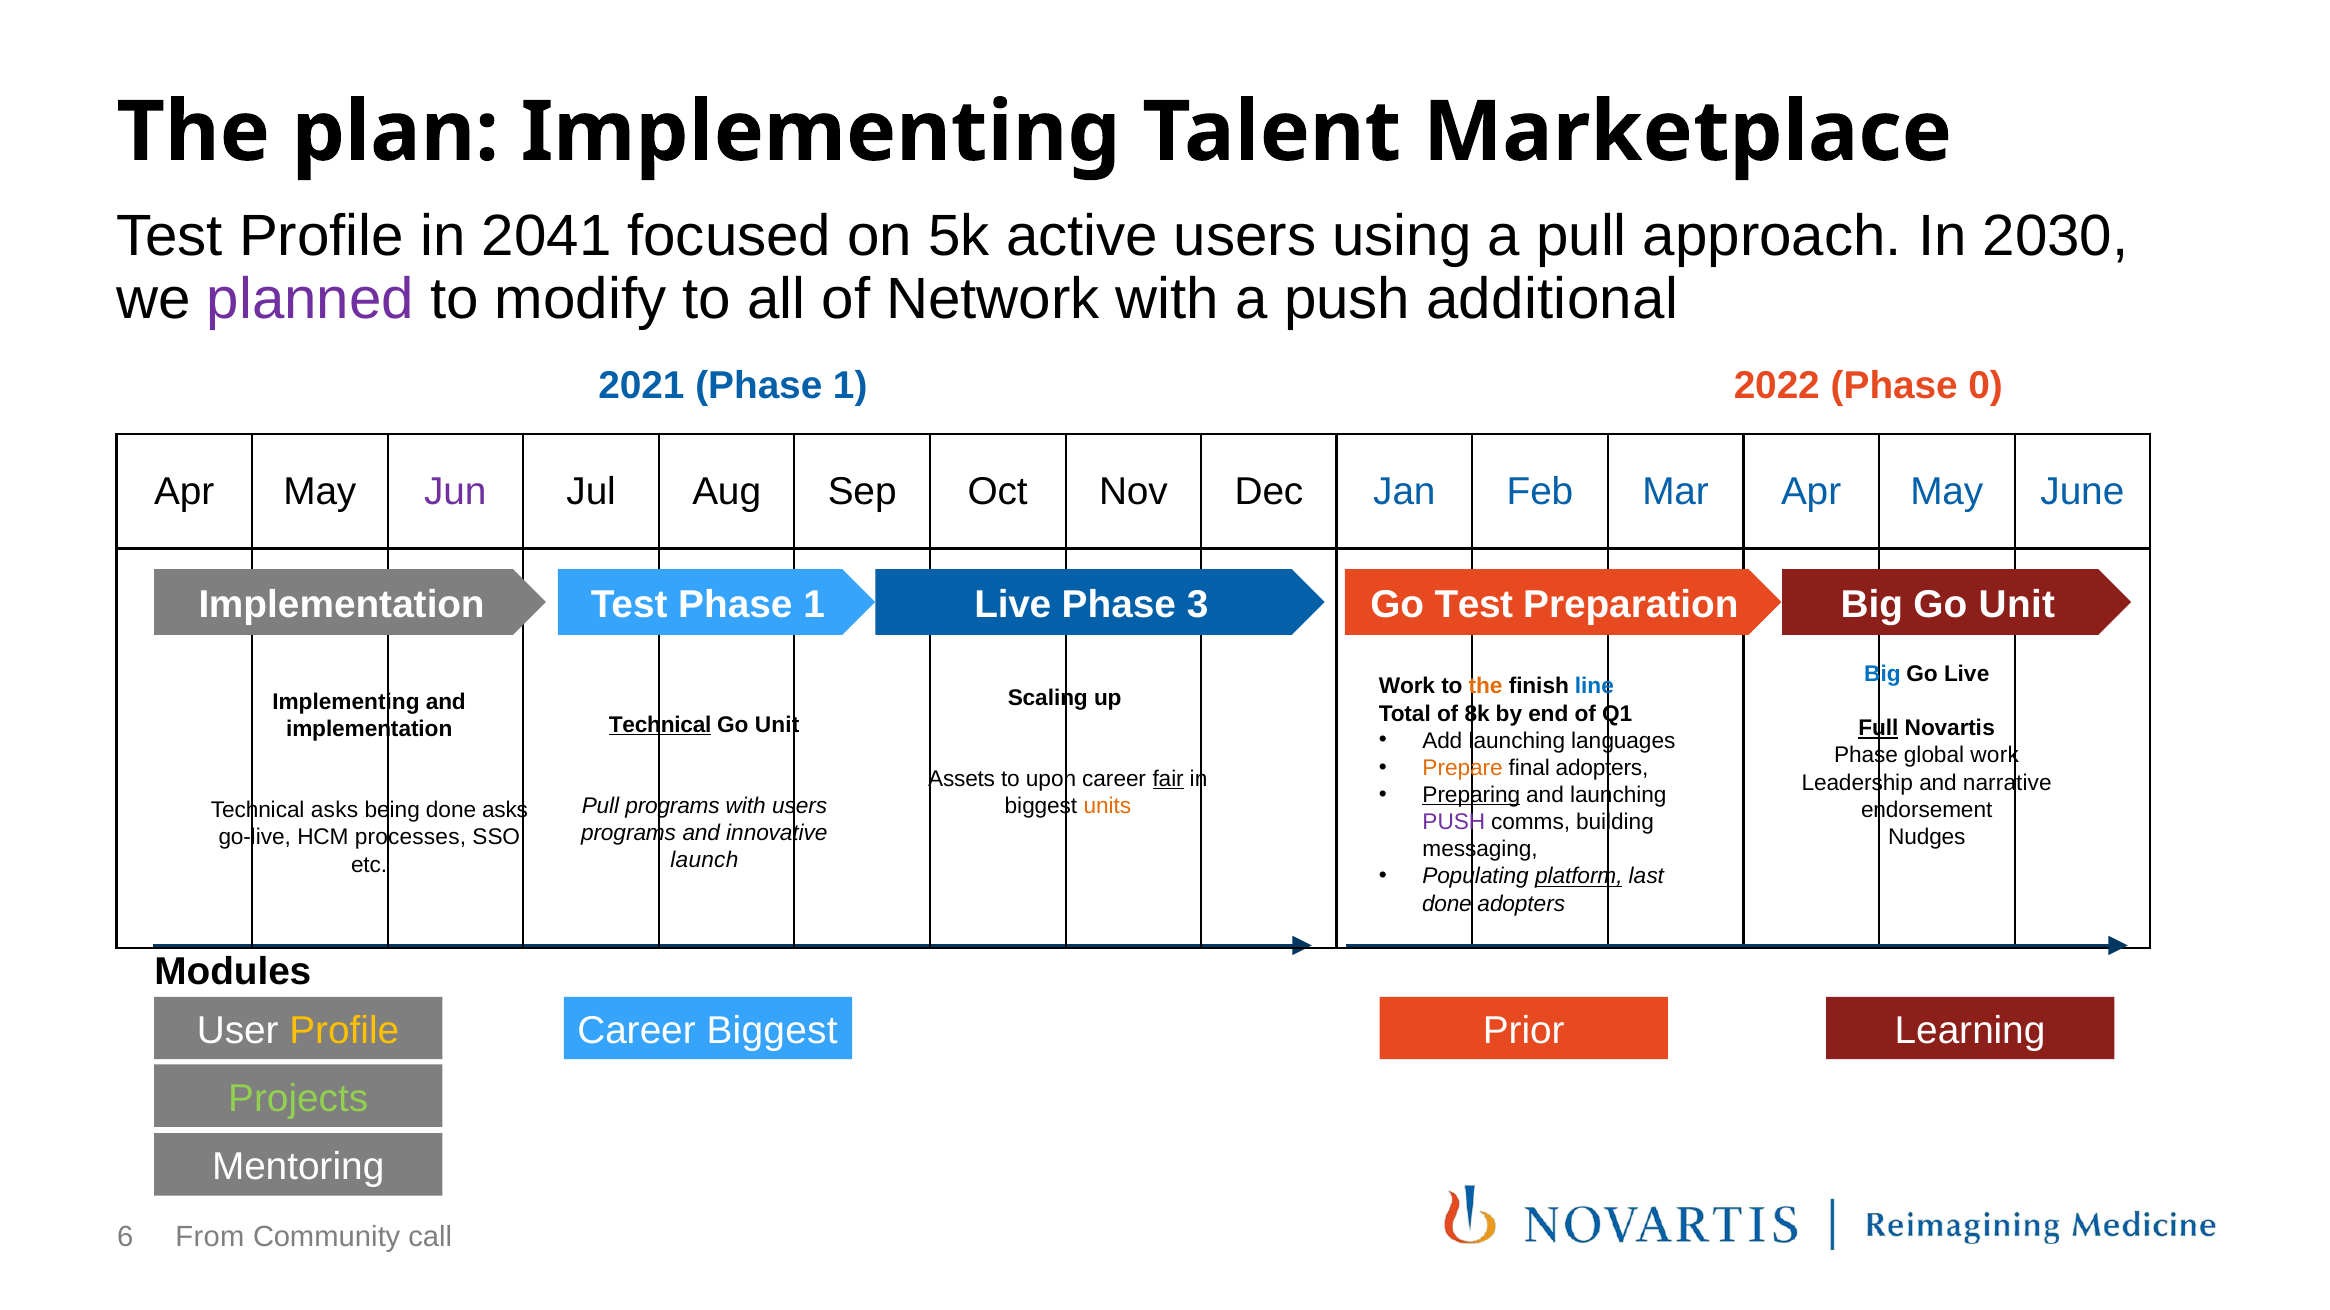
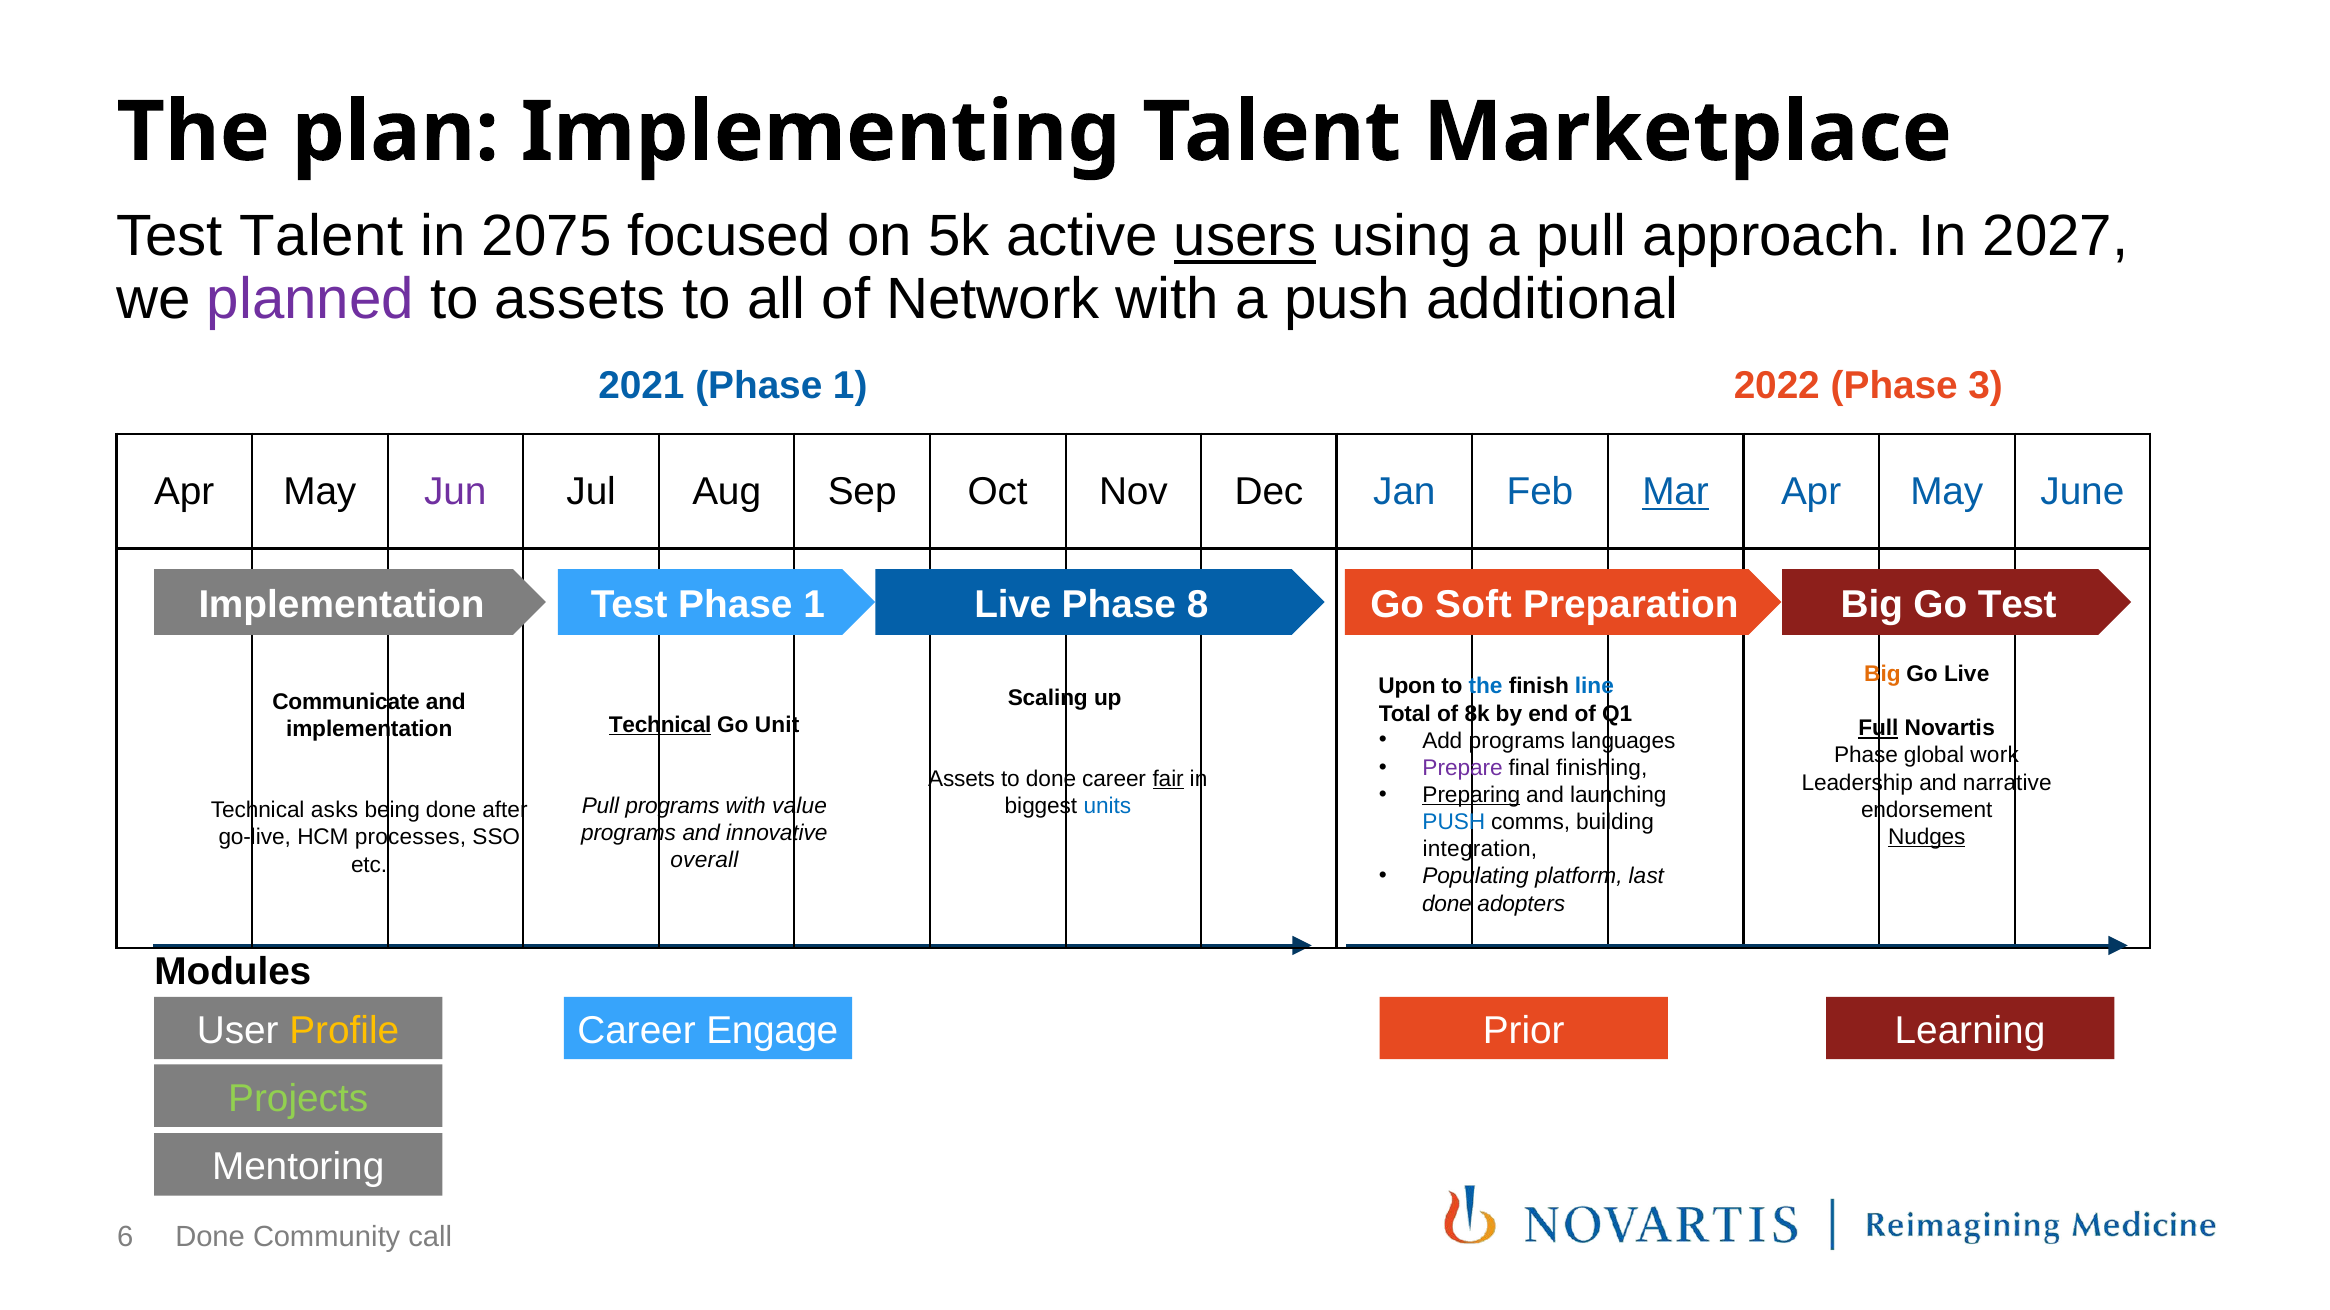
Test Profile: Profile -> Talent
2041: 2041 -> 2075
users at (1245, 237) underline: none -> present
2030: 2030 -> 2027
to modify: modify -> assets
0: 0 -> 3
Mar underline: none -> present
3: 3 -> 8
Go Test: Test -> Soft
Big Go Unit: Unit -> Test
Big at (1882, 674) colour: blue -> orange
Work at (1407, 687): Work -> Upon
the at (1486, 687) colour: orange -> blue
Implementing at (346, 702): Implementing -> Communicate
Add launching: launching -> programs
Prepare colour: orange -> purple
final adopters: adopters -> finishing
to upon: upon -> done
with users: users -> value
units colour: orange -> blue
done asks: asks -> after
PUSH at (1454, 823) colour: purple -> blue
Nudges underline: none -> present
messaging: messaging -> integration
launch: launch -> overall
platform underline: present -> none
Career Biggest: Biggest -> Engage
From at (210, 1238): From -> Done
